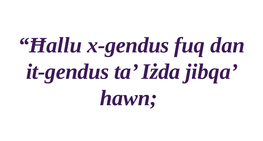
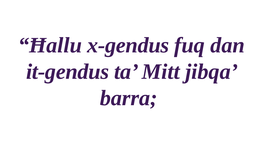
Iżda: Iżda -> Mitt
hawn: hawn -> barra
